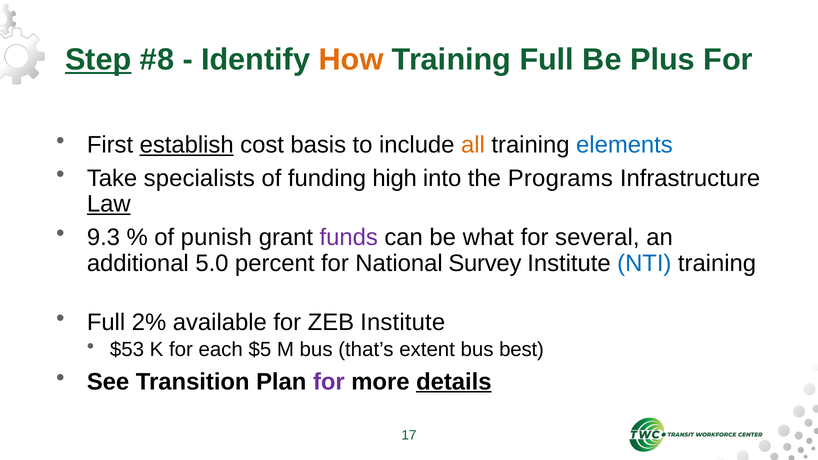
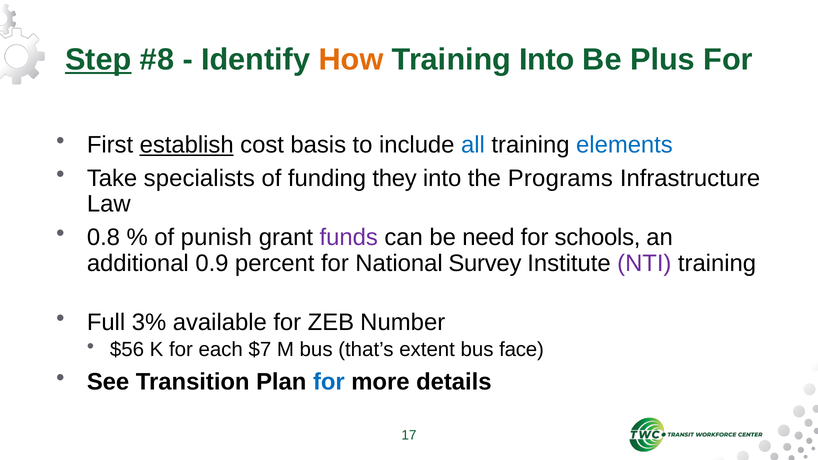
Training Full: Full -> Into
all colour: orange -> blue
high: high -> they
Law underline: present -> none
9.3: 9.3 -> 0.8
what: what -> need
several: several -> schools
5.0: 5.0 -> 0.9
NTI colour: blue -> purple
2%: 2% -> 3%
ZEB Institute: Institute -> Number
$53: $53 -> $56
$5: $5 -> $7
best: best -> face
for at (329, 382) colour: purple -> blue
details underline: present -> none
